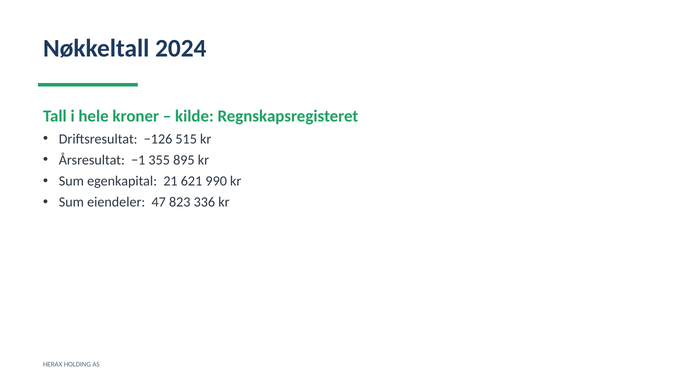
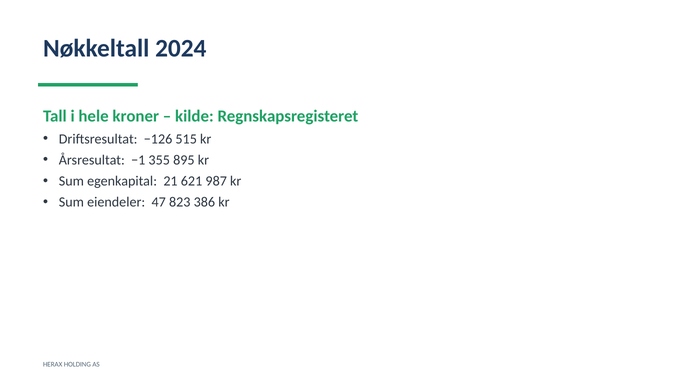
990: 990 -> 987
336: 336 -> 386
